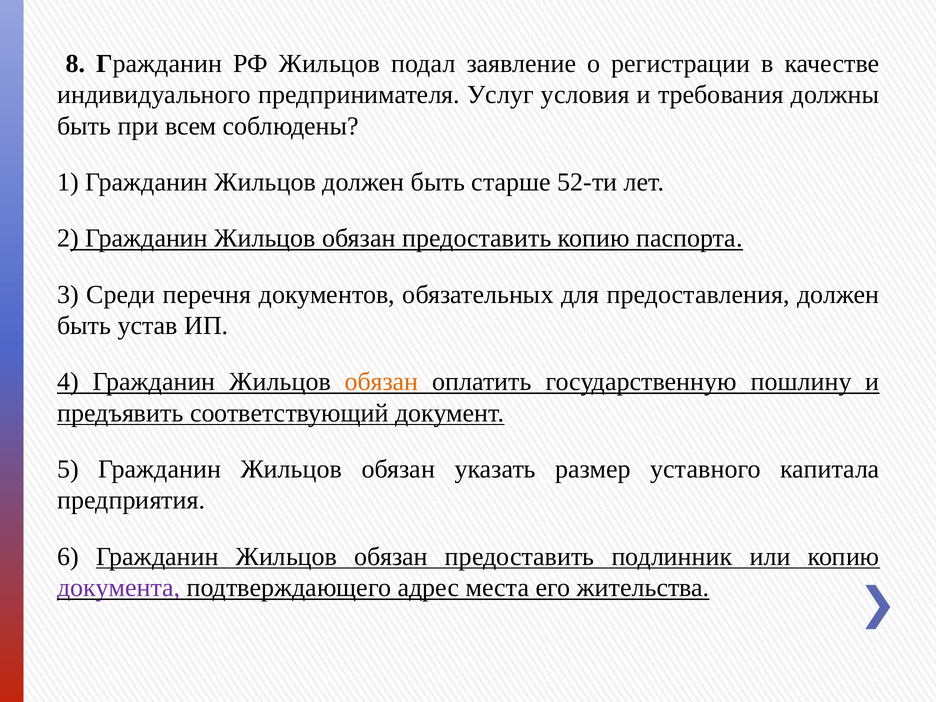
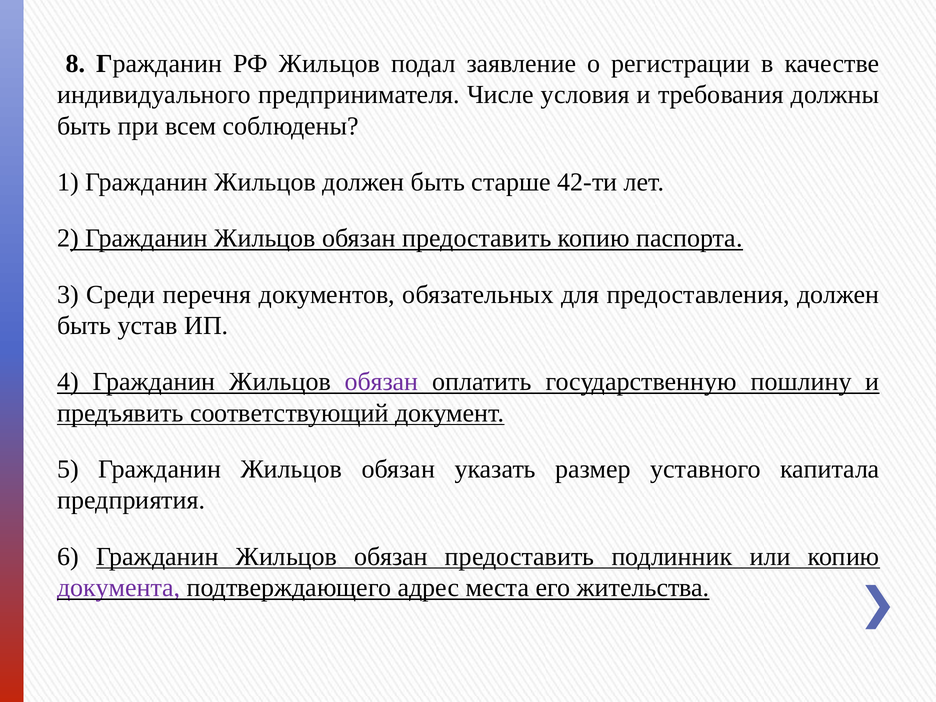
Услуг: Услуг -> Числе
52-ти: 52-ти -> 42-ти
обязан at (382, 382) colour: orange -> purple
